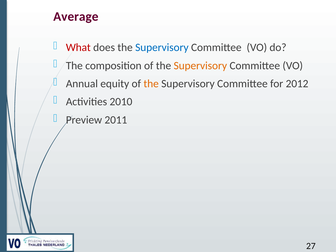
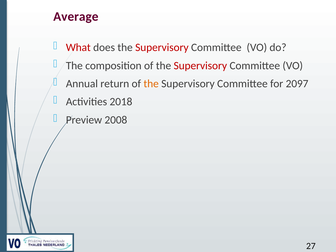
Supervisory at (162, 47) colour: blue -> red
Supervisory at (200, 66) colour: orange -> red
equity: equity -> return
2012: 2012 -> 2097
2010: 2010 -> 2018
2011: 2011 -> 2008
